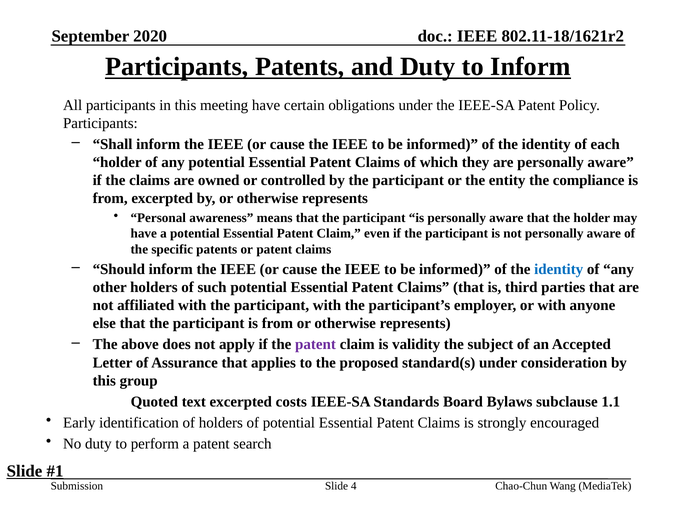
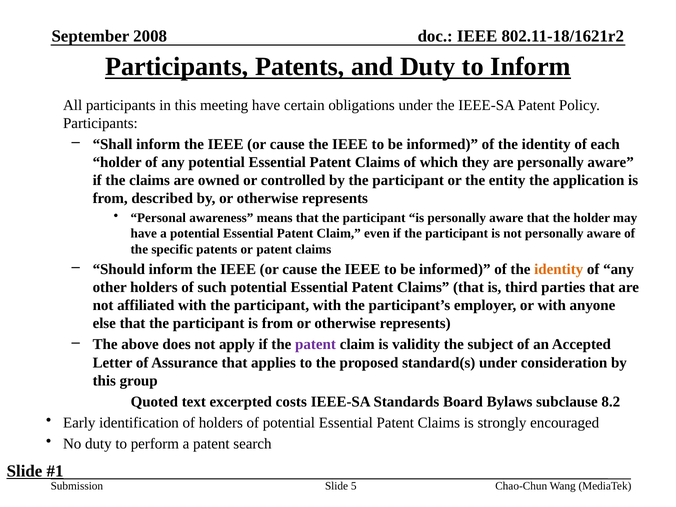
2020: 2020 -> 2008
compliance: compliance -> application
from excerpted: excerpted -> described
identity at (559, 269) colour: blue -> orange
1.1: 1.1 -> 8.2
4: 4 -> 5
